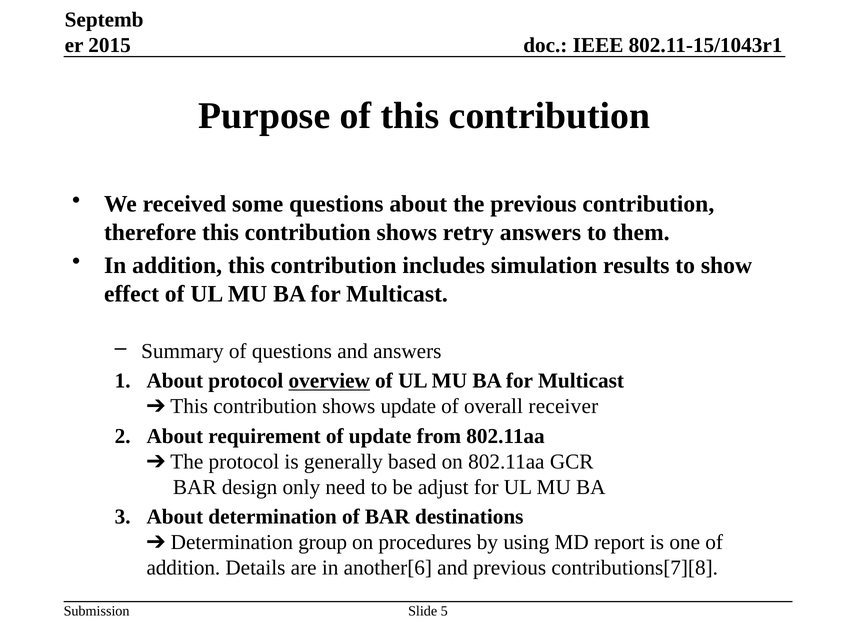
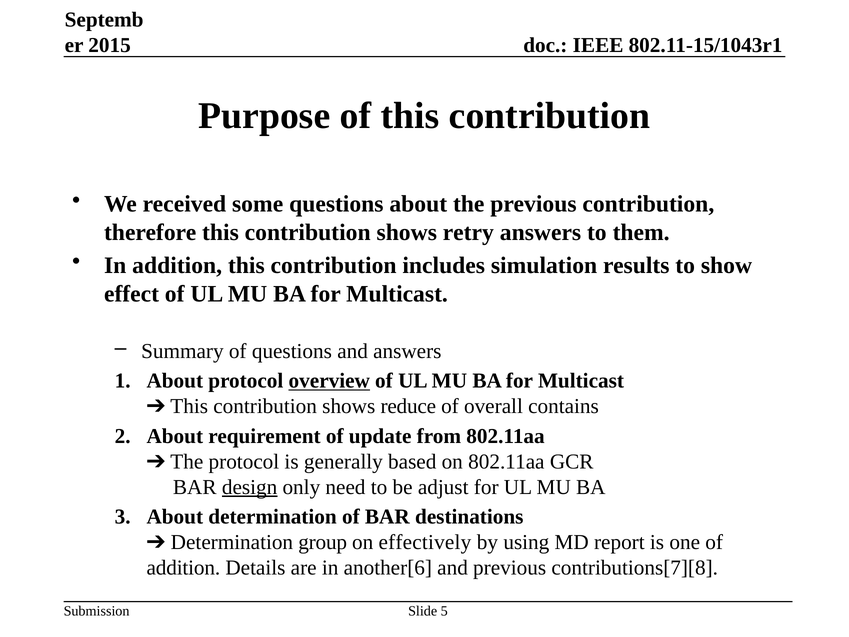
shows update: update -> reduce
receiver: receiver -> contains
design underline: none -> present
procedures: procedures -> effectively
